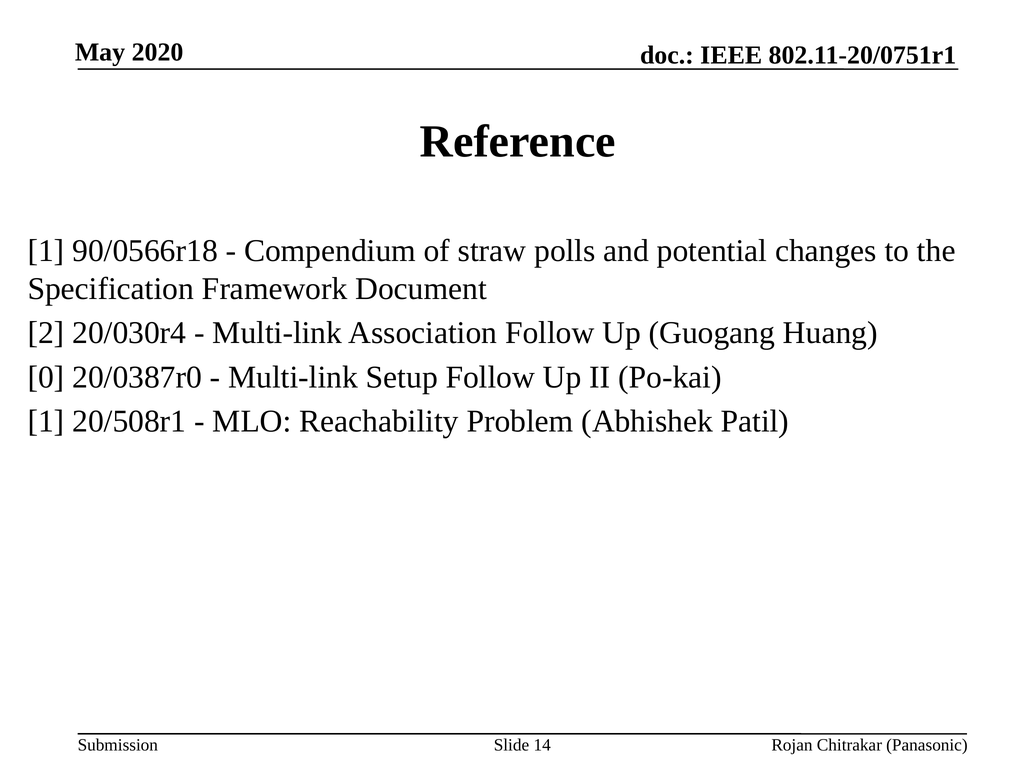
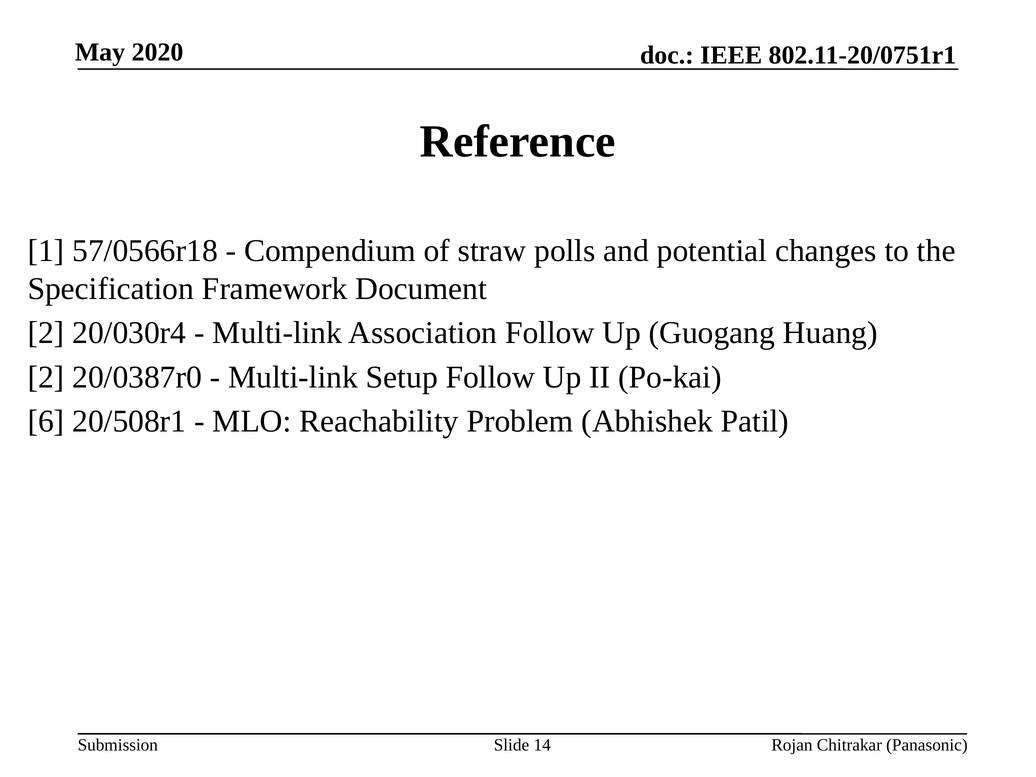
90/0566r18: 90/0566r18 -> 57/0566r18
0 at (46, 377): 0 -> 2
1 at (46, 422): 1 -> 6
